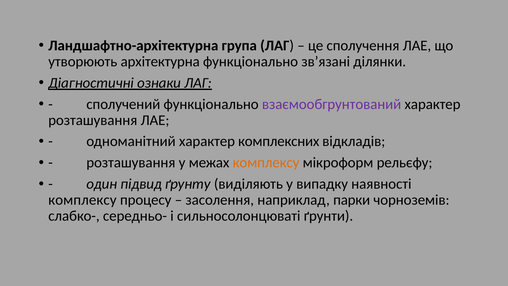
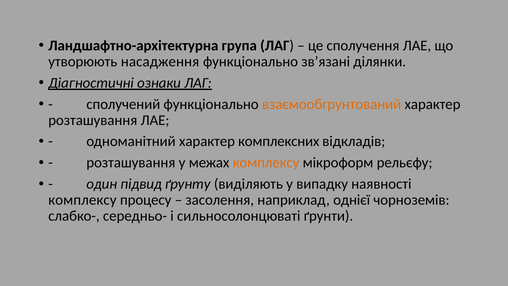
архітектурна: архітектурна -> насадження
взаємообгрунтований colour: purple -> orange
парки: парки -> однієї
